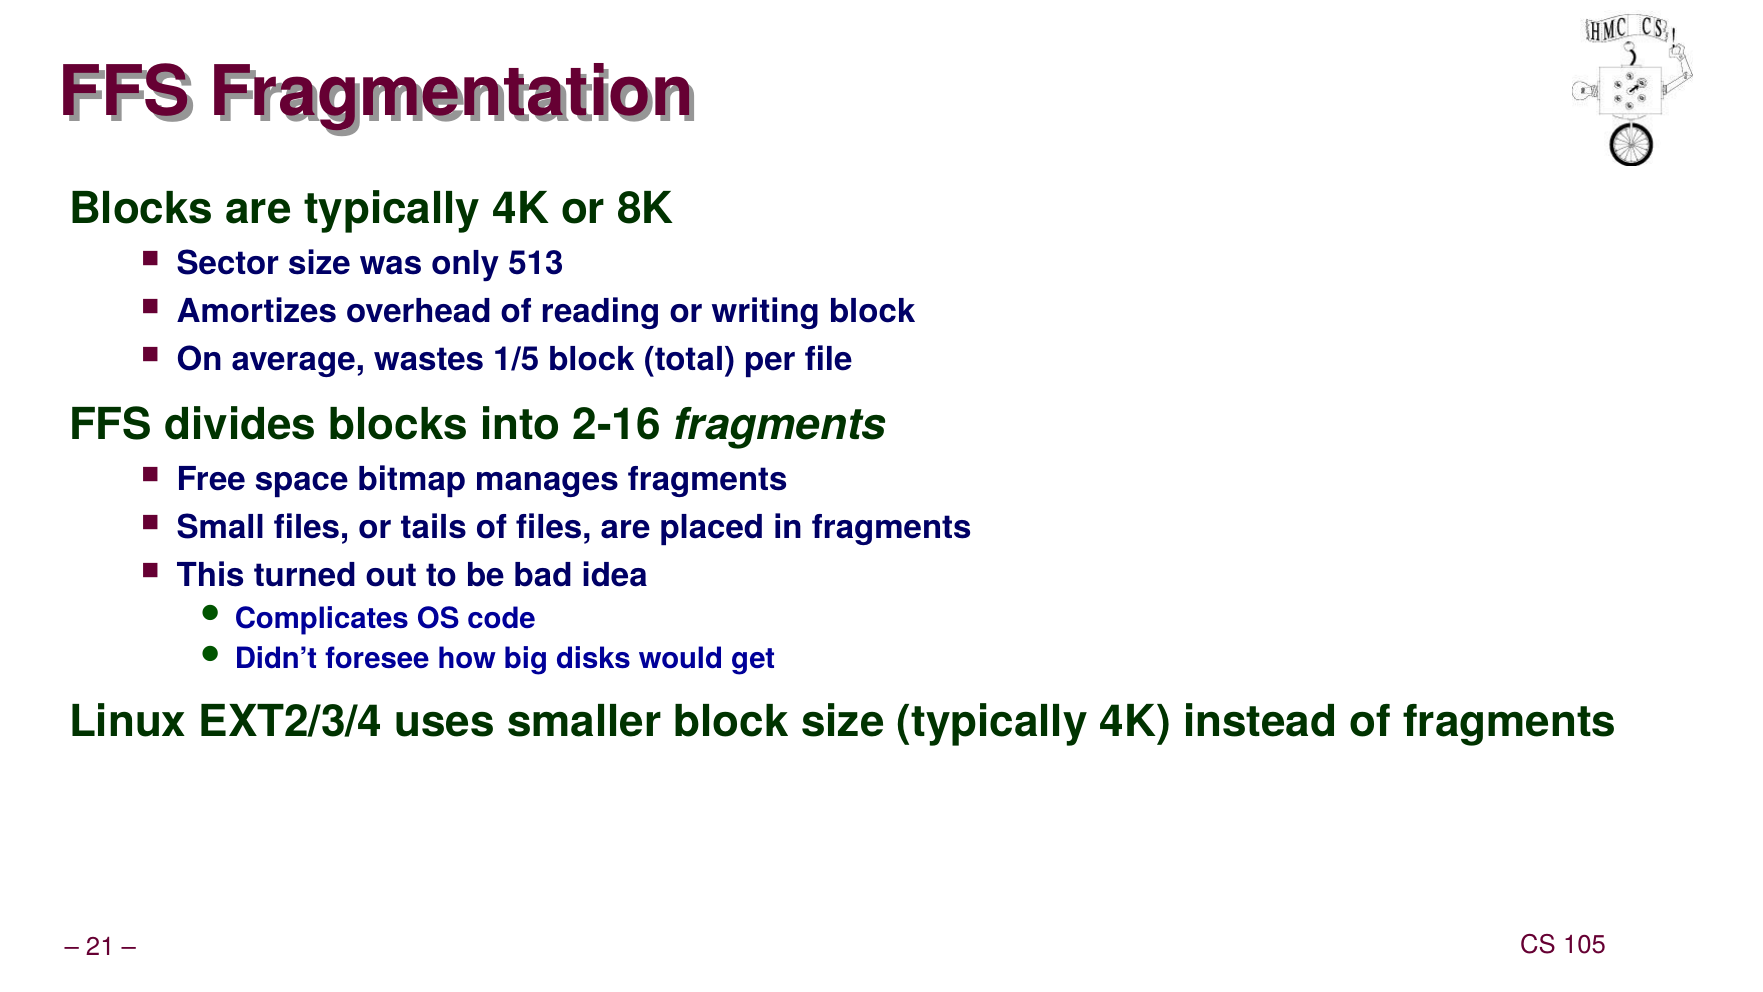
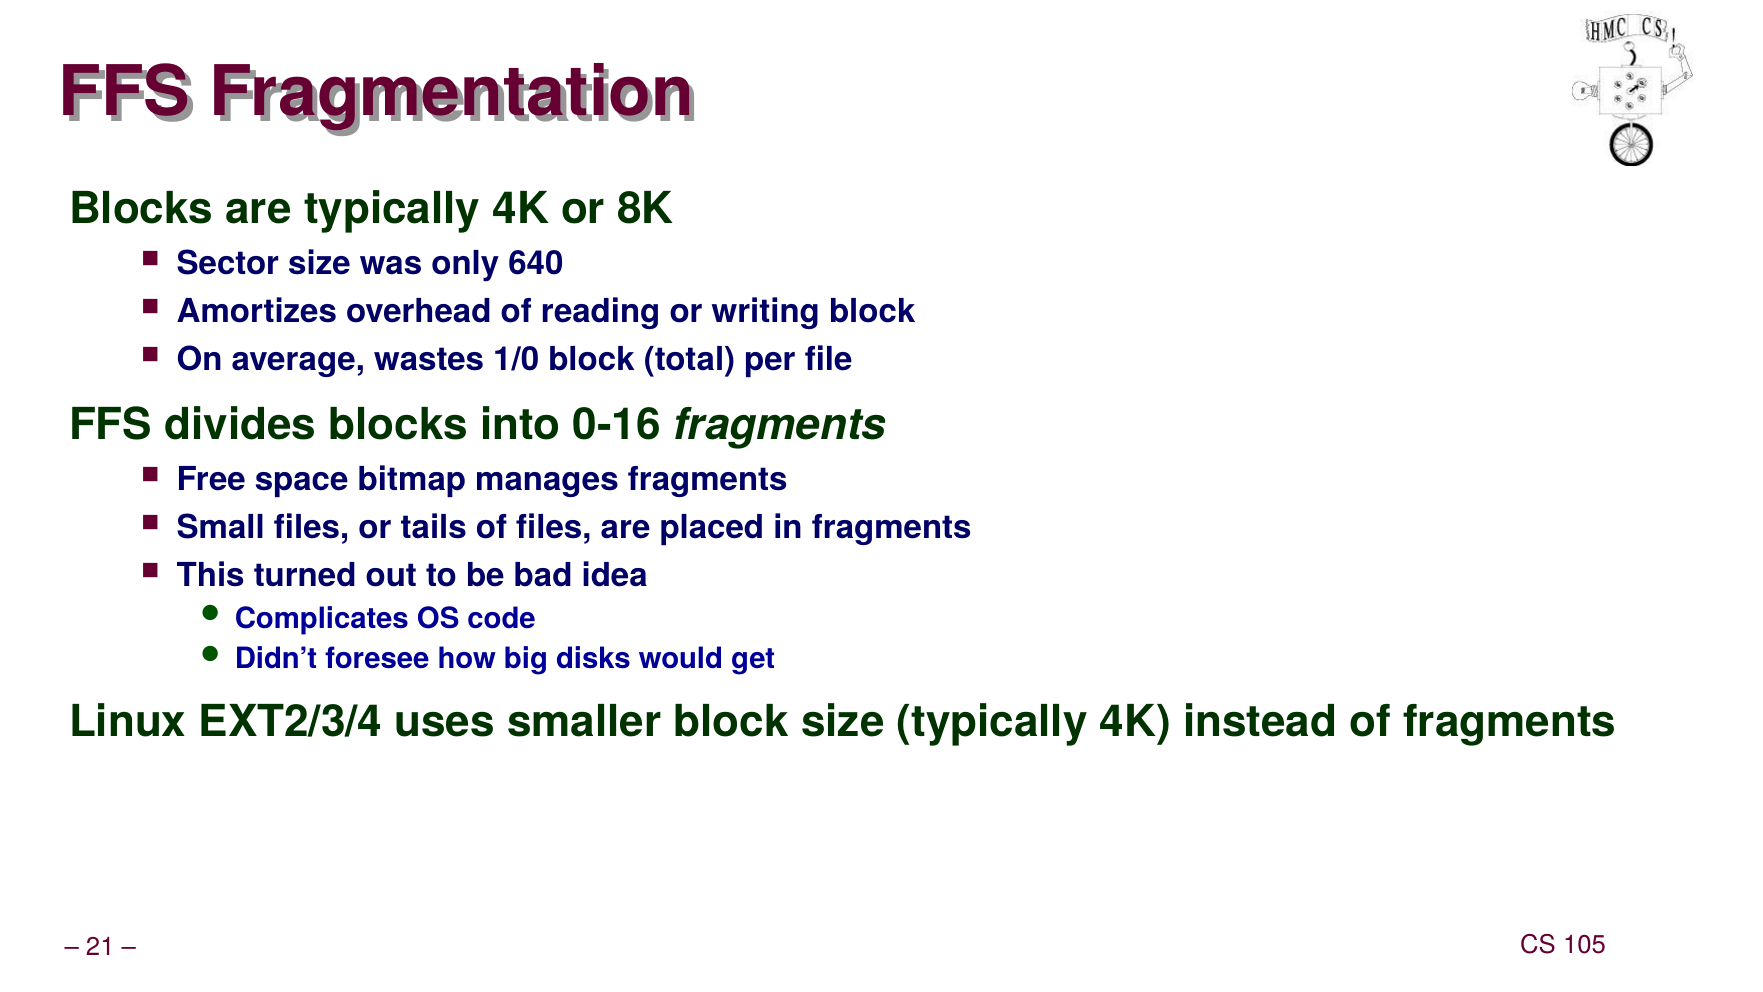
513: 513 -> 640
1/5: 1/5 -> 1/0
2-16: 2-16 -> 0-16
